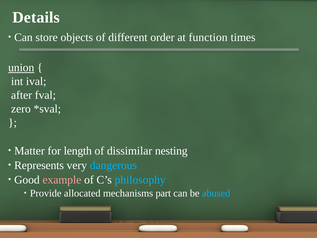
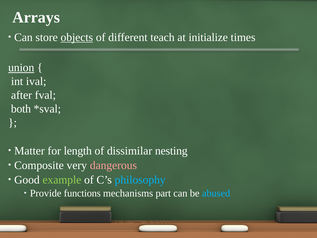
Details: Details -> Arrays
objects underline: none -> present
order: order -> teach
function: function -> initialize
zero: zero -> both
Represents: Represents -> Composite
dangerous colour: light blue -> pink
example colour: pink -> light green
allocated: allocated -> functions
